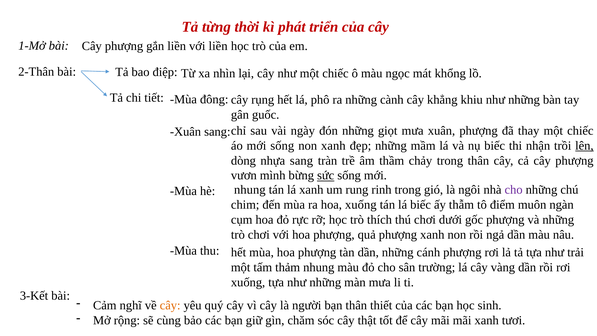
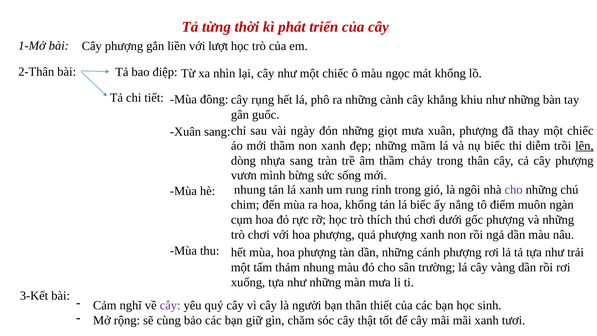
với liền: liền -> lượt
mới sống: sống -> thầm
nhận: nhận -> diễm
sức underline: present -> none
hoa xuống: xuống -> khổng
thẫm: thẫm -> nắng
cây at (170, 305) colour: orange -> purple
